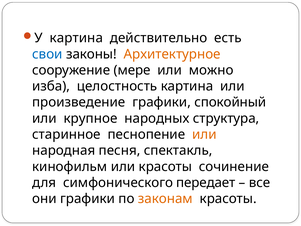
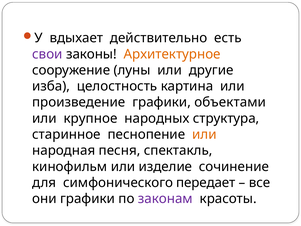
У картина: картина -> вдыхает
свои colour: blue -> purple
мере: мере -> луны
можно: можно -> другие
спокойный: спокойный -> объектами
или красоты: красоты -> изделие
законам colour: orange -> purple
